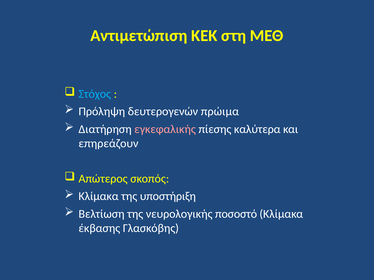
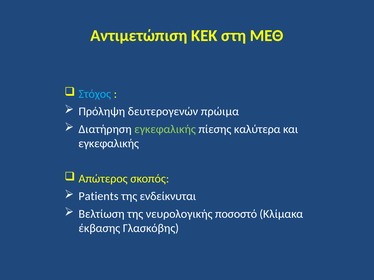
εγκεφαλικής at (165, 129) colour: pink -> light green
επηρεάζουν at (108, 144): επηρεάζουν -> εγκεφαλικής
Κλίμακα at (99, 197): Κλίμακα -> Patients
υποστήριξη: υποστήριξη -> ενδείκνυται
